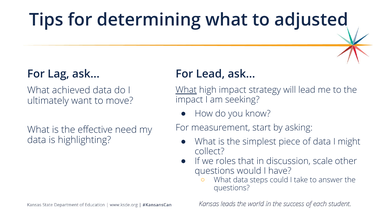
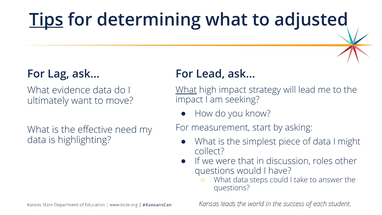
Tips underline: none -> present
achieved: achieved -> evidence
roles: roles -> were
scale: scale -> roles
